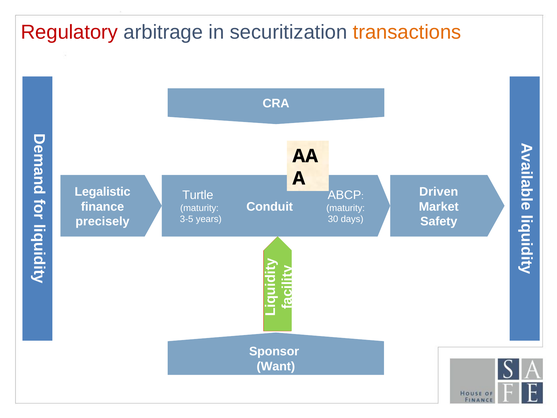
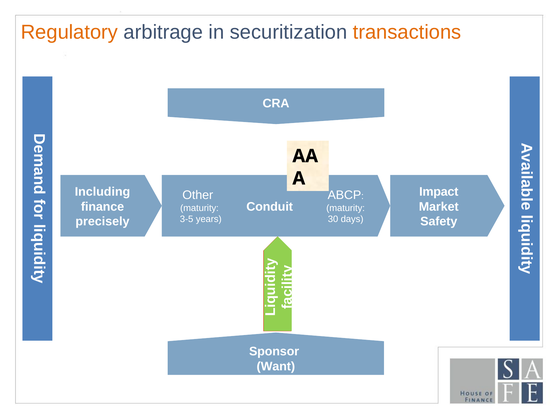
Regulatory colour: red -> orange
Legalistic: Legalistic -> Including
Driven: Driven -> Impact
Turtle: Turtle -> Other
